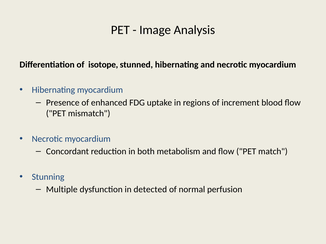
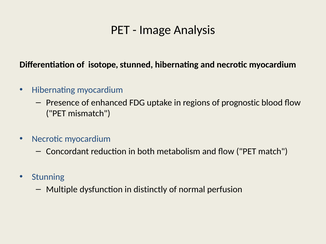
increment: increment -> prognostic
detected: detected -> distinctly
